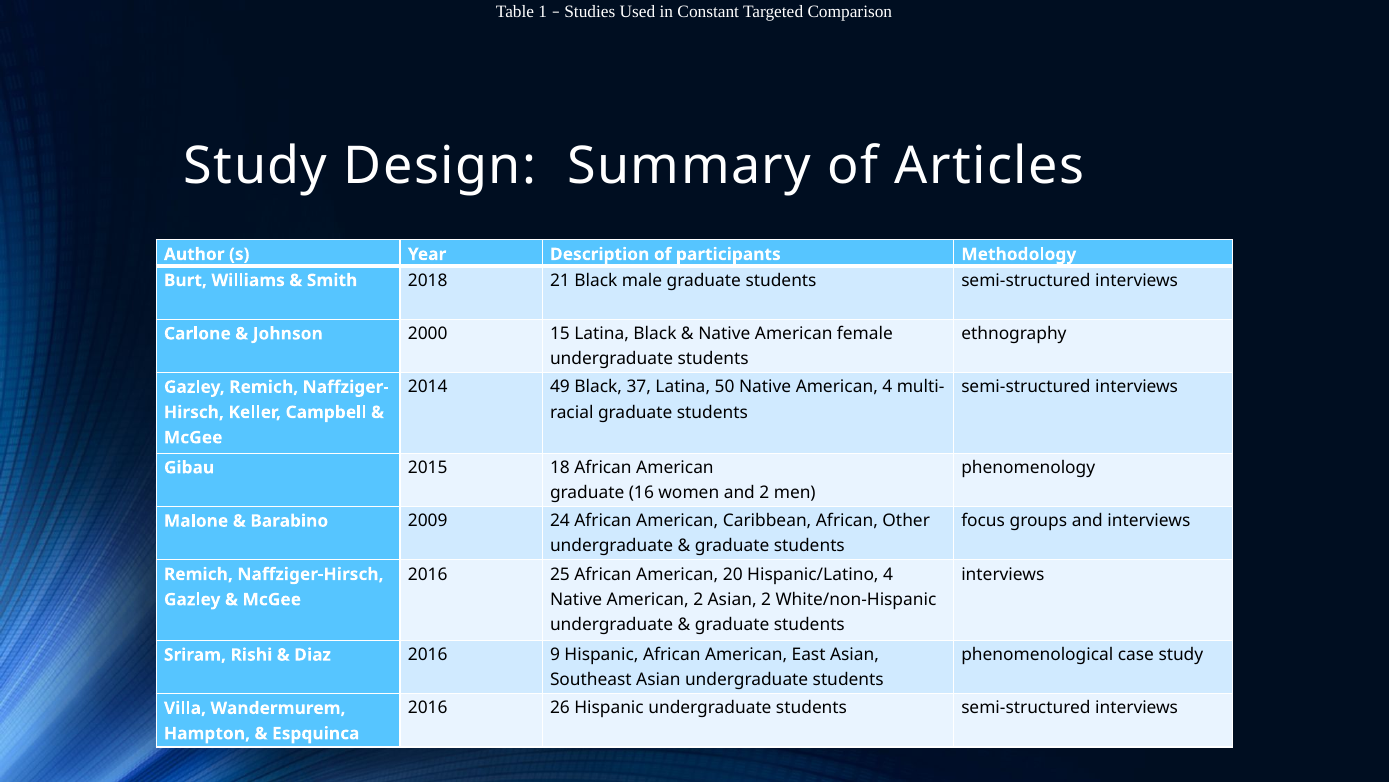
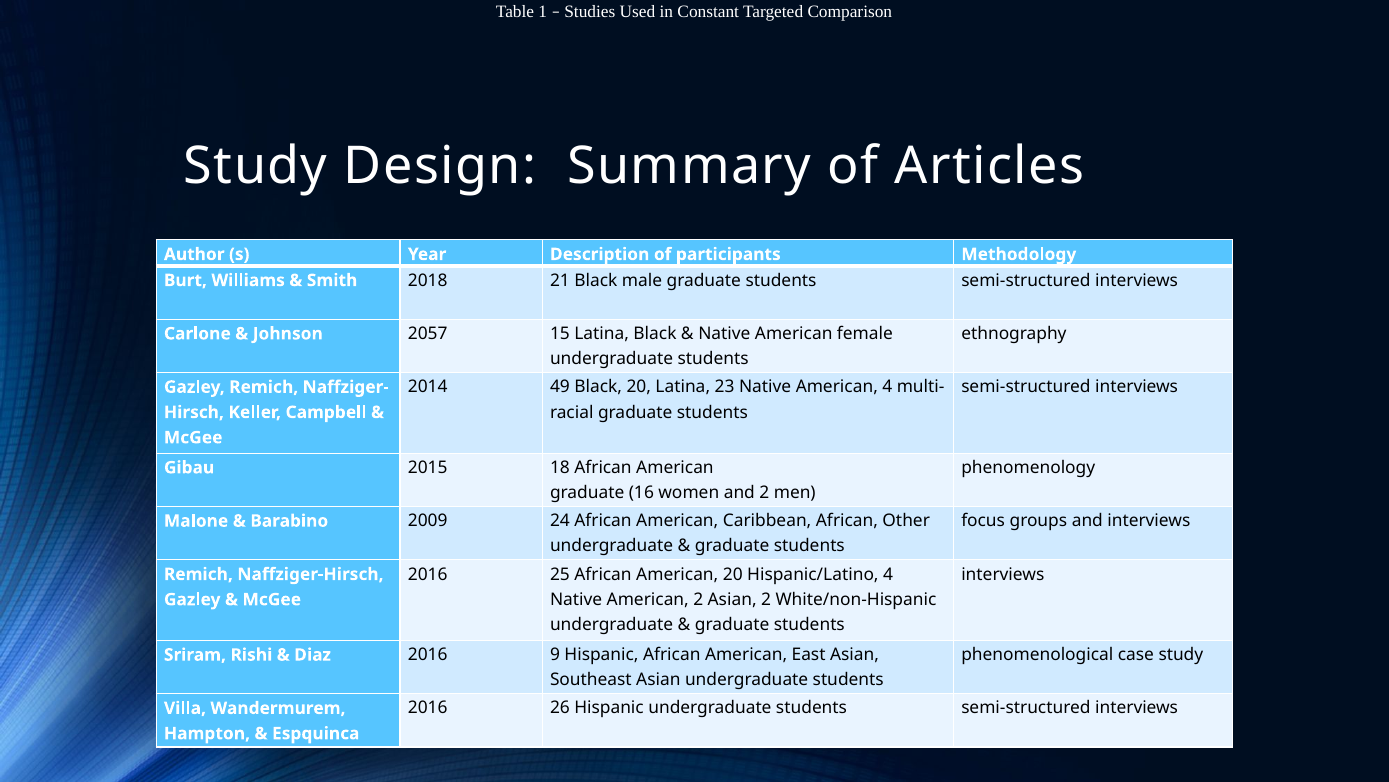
2000: 2000 -> 2057
Black 37: 37 -> 20
50: 50 -> 23
